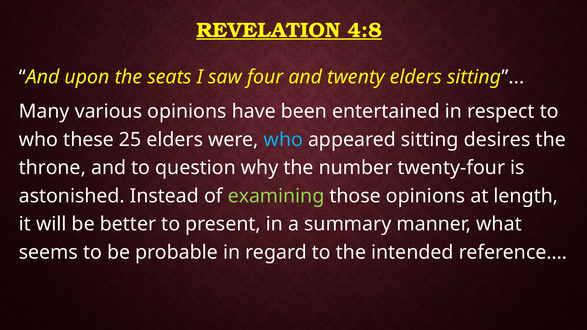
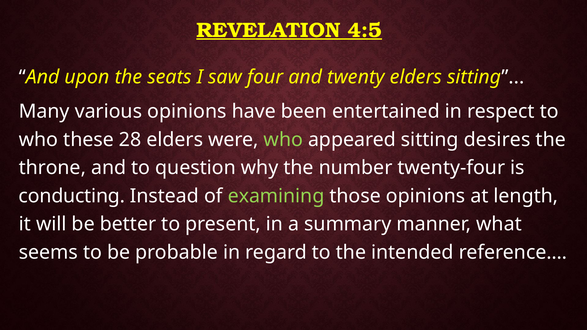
4:8: 4:8 -> 4:5
25: 25 -> 28
who at (283, 140) colour: light blue -> light green
astonished: astonished -> conducting
